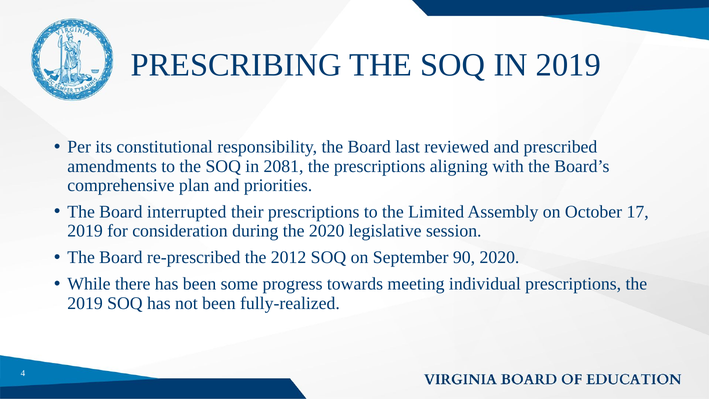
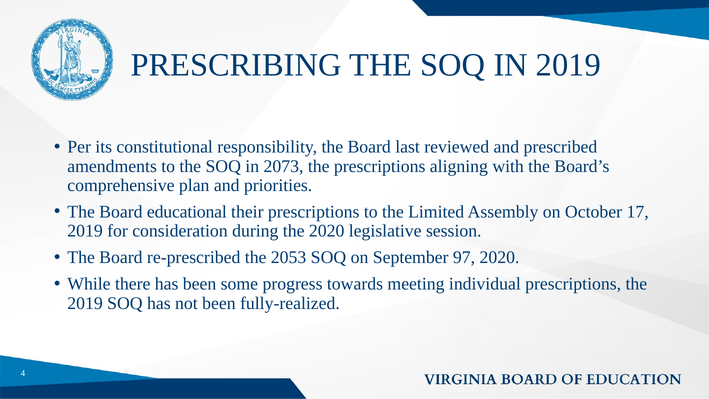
2081: 2081 -> 2073
interrupted: interrupted -> educational
2012: 2012 -> 2053
90: 90 -> 97
